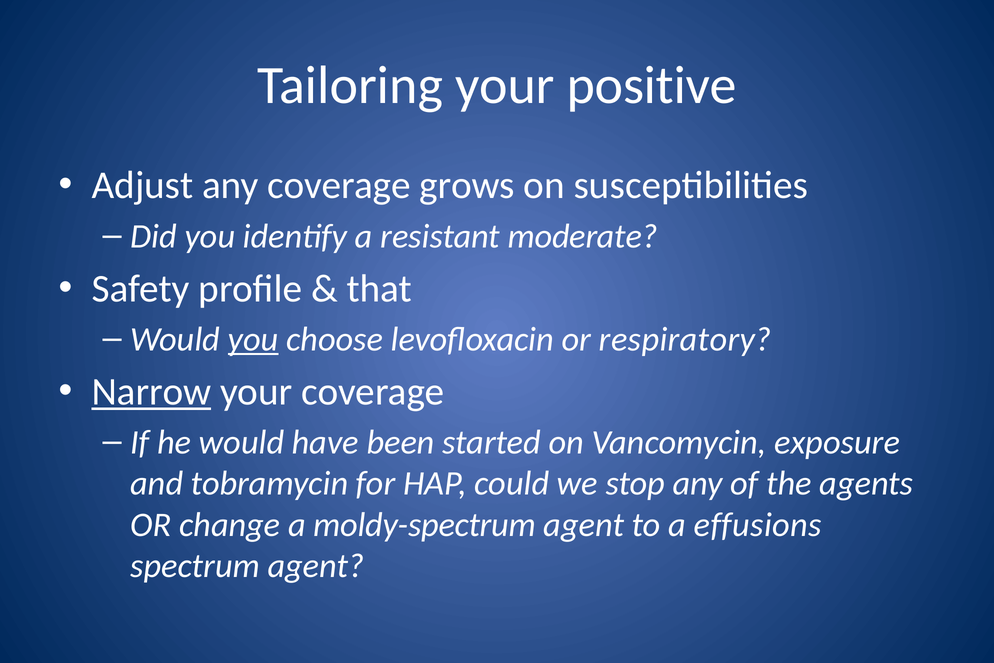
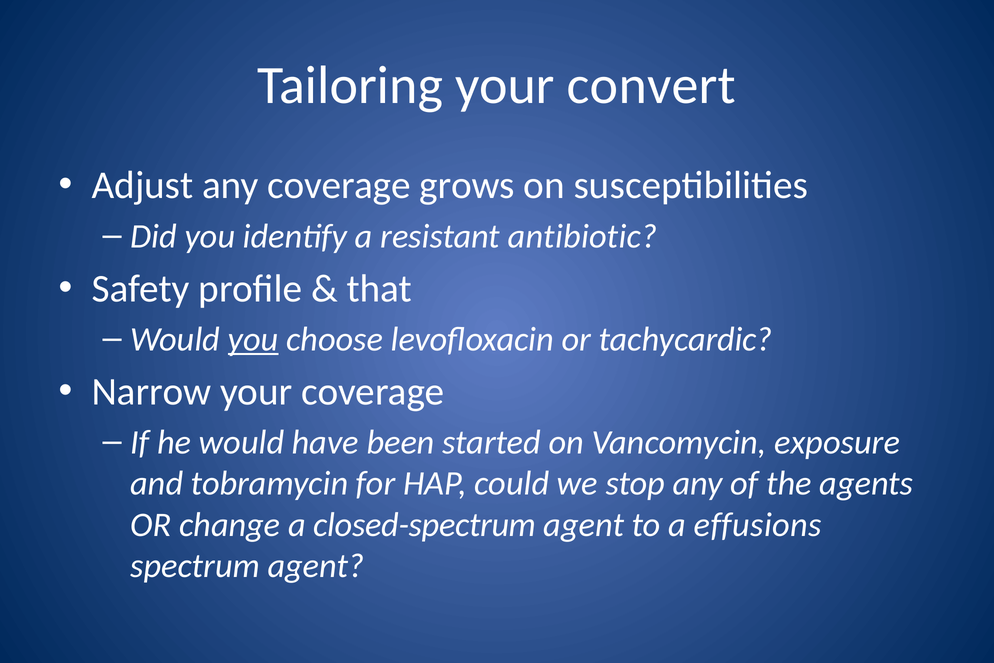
positive: positive -> convert
moderate: moderate -> antibiotic
respiratory: respiratory -> tachycardic
Narrow underline: present -> none
moldy-spectrum: moldy-spectrum -> closed-spectrum
